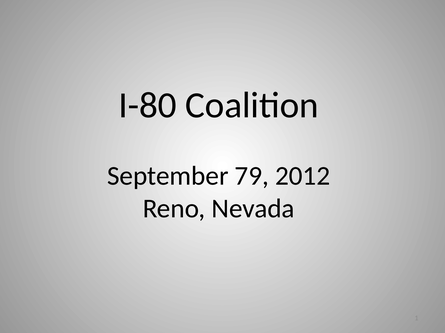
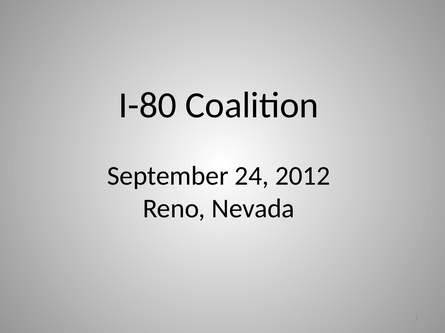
79: 79 -> 24
